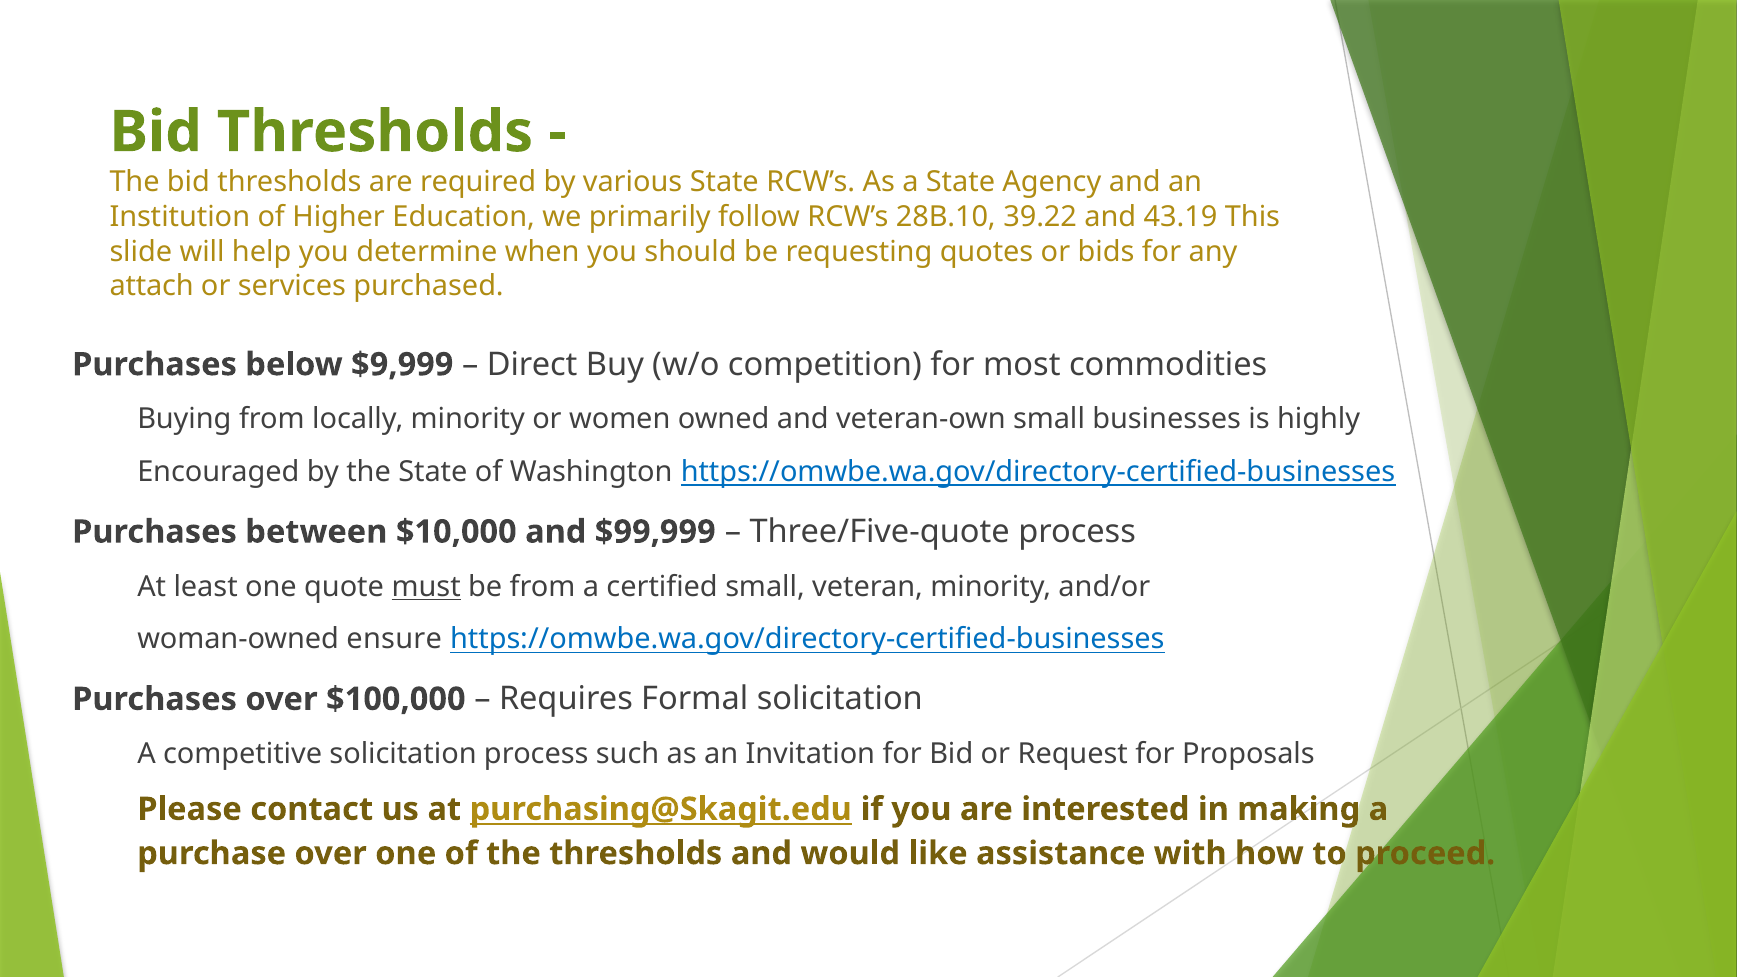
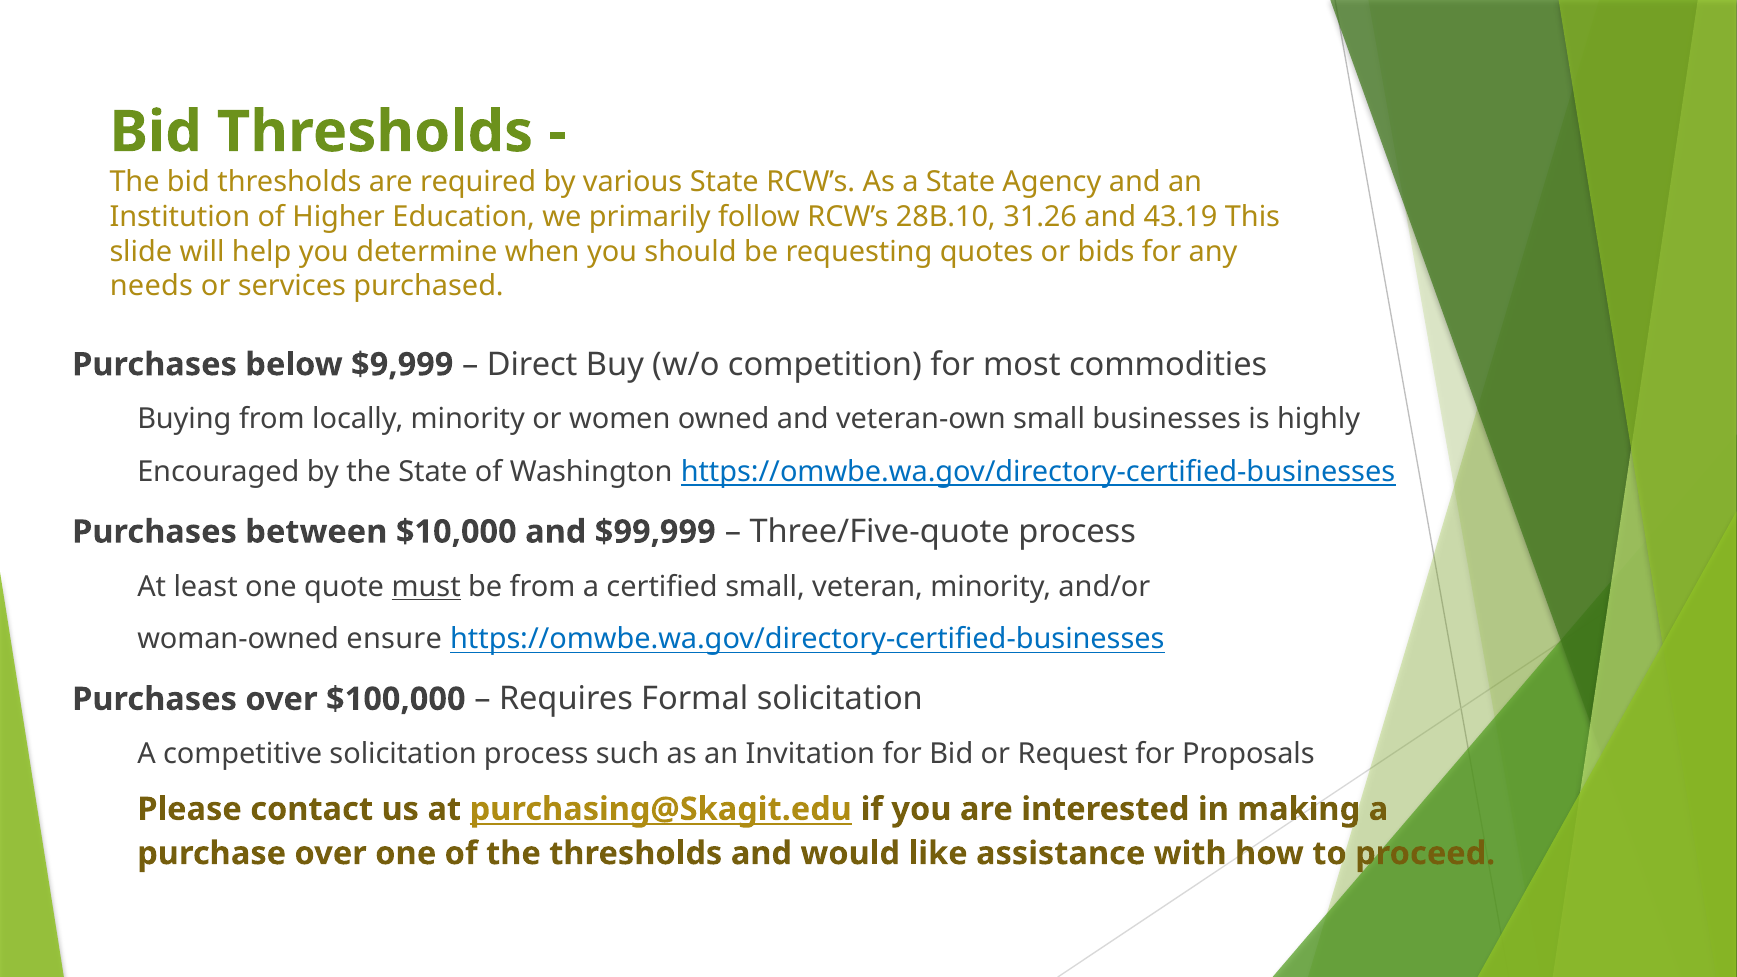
39.22: 39.22 -> 31.26
attach: attach -> needs
